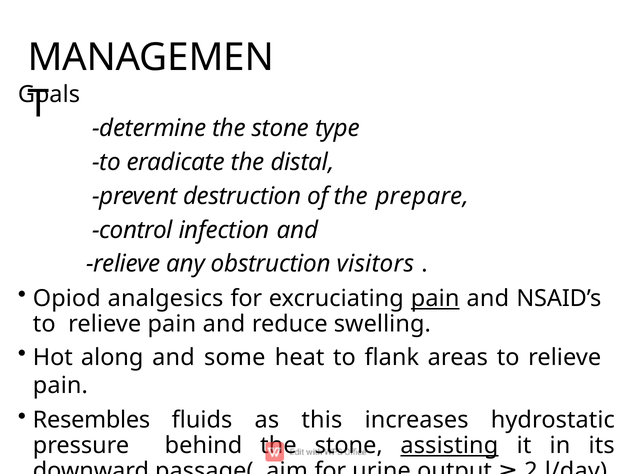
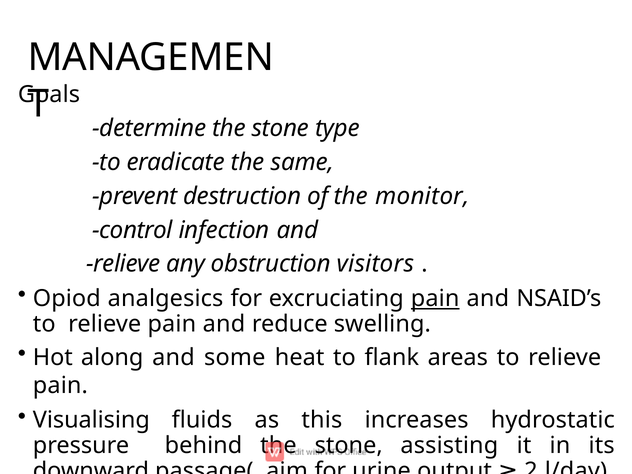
distal: distal -> same
prepare: prepare -> monitor
Resembles: Resembles -> Visualising
assisting underline: present -> none
